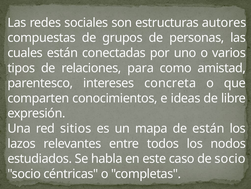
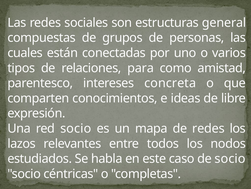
autores: autores -> general
red sitios: sitios -> socio
de están: están -> redes
